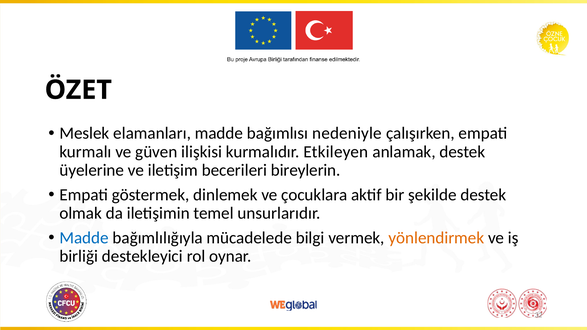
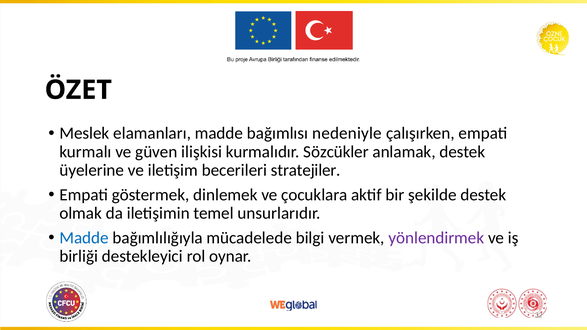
Etkileyen: Etkileyen -> Sözcükler
bireylerin: bireylerin -> stratejiler
yönlendirmek colour: orange -> purple
